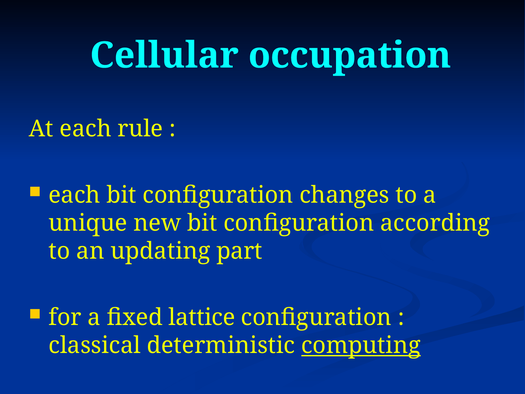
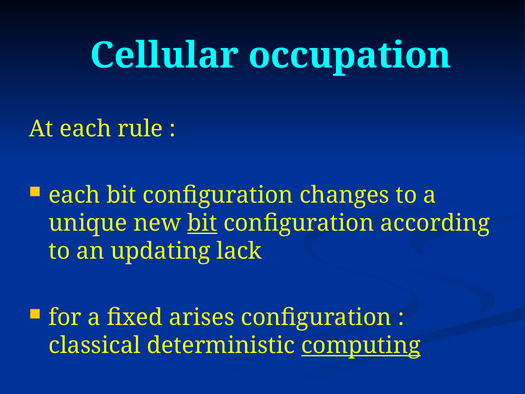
bit at (202, 223) underline: none -> present
part: part -> lack
lattice: lattice -> arises
